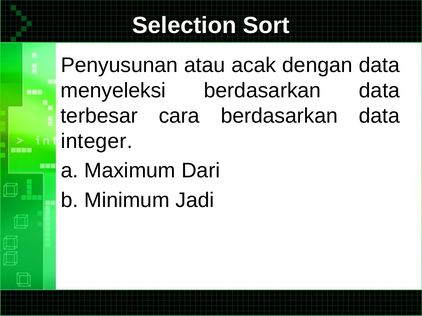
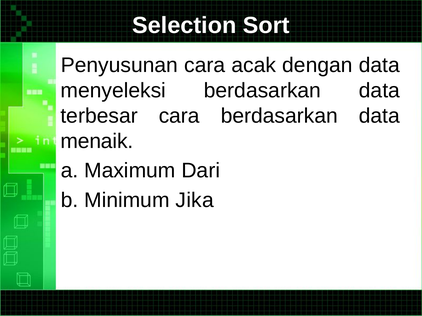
Penyusunan atau: atau -> cara
integer: integer -> menaik
Jadi: Jadi -> Jika
